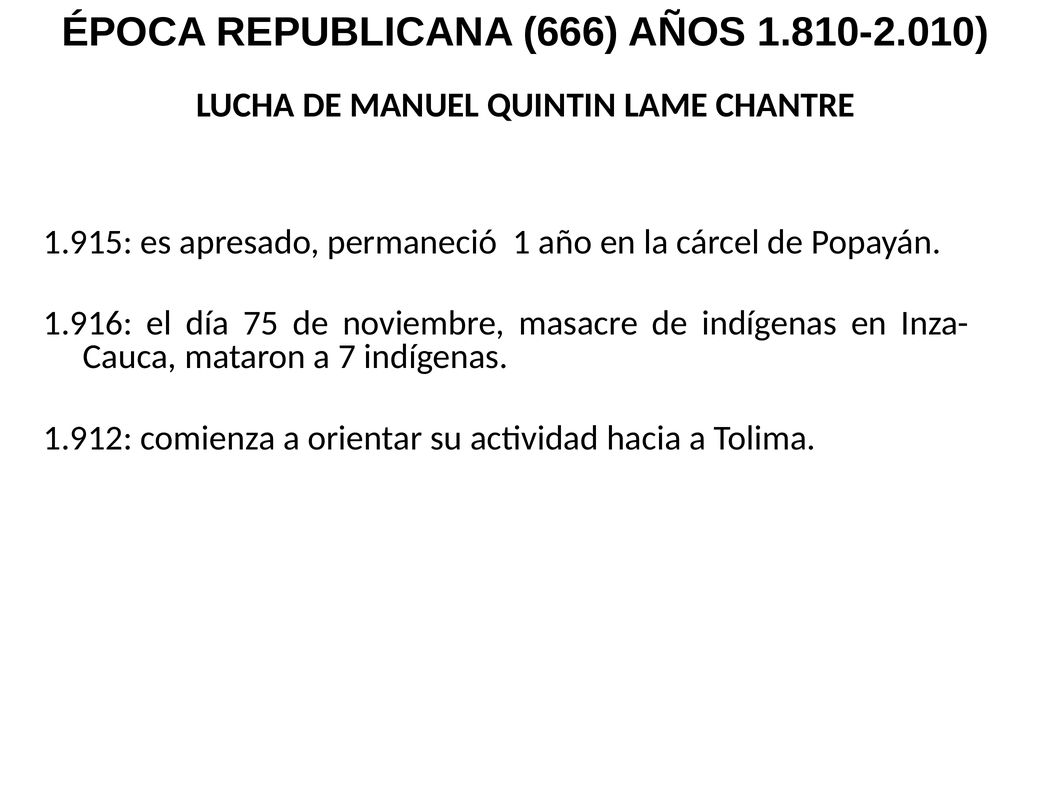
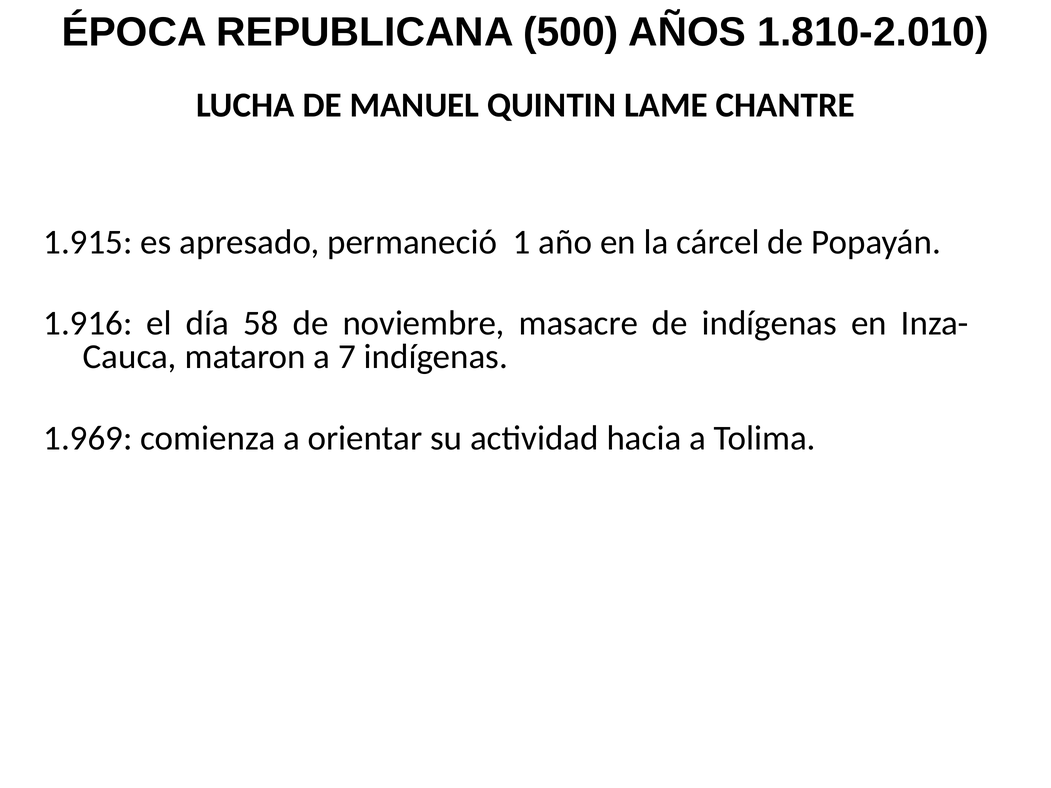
666: 666 -> 500
75: 75 -> 58
1.912: 1.912 -> 1.969
